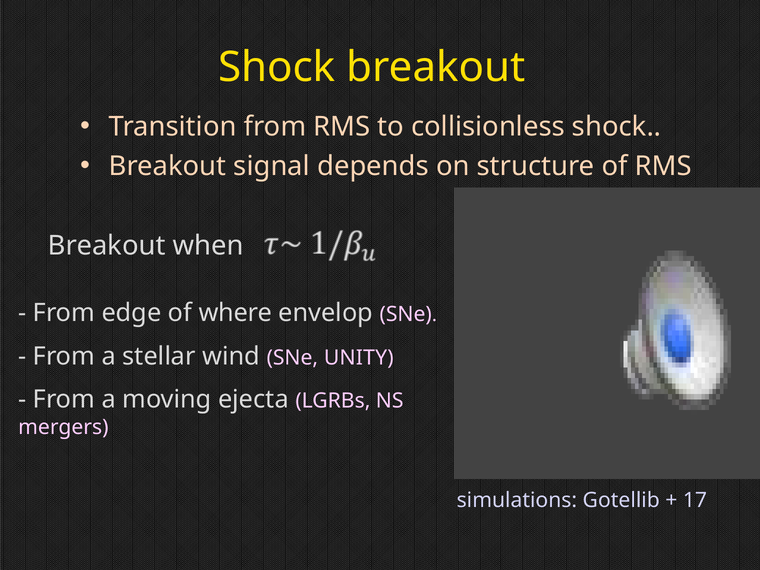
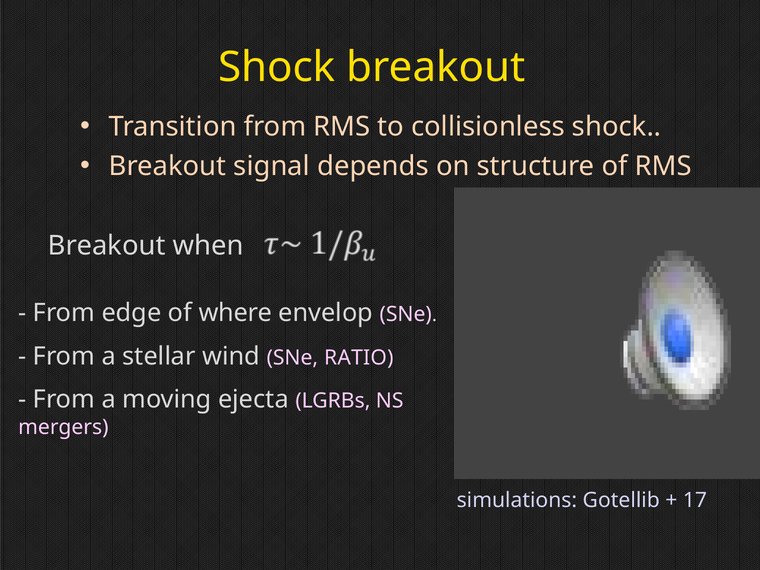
UNITY: UNITY -> RATIO
